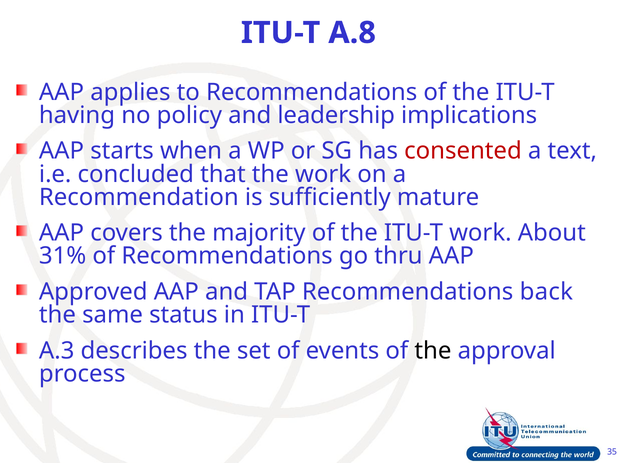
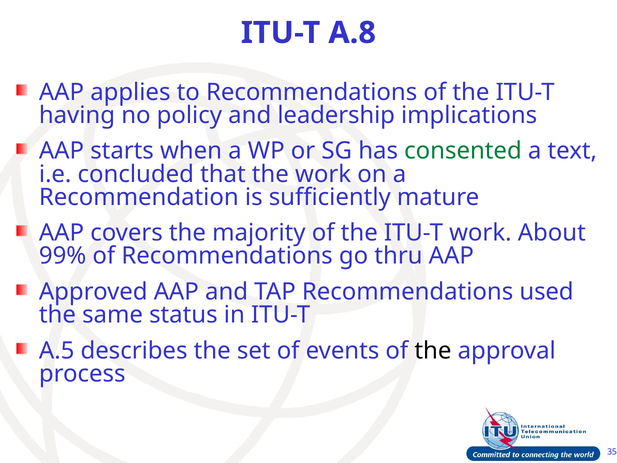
consented colour: red -> green
31%: 31% -> 99%
back: back -> used
A.3: A.3 -> A.5
